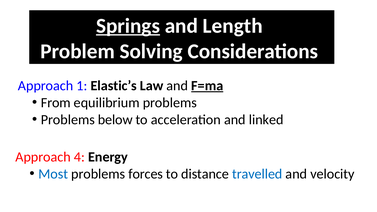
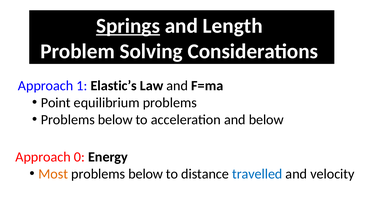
F=ma underline: present -> none
From: From -> Point
and linked: linked -> below
4: 4 -> 0
Most colour: blue -> orange
forces at (146, 174): forces -> below
